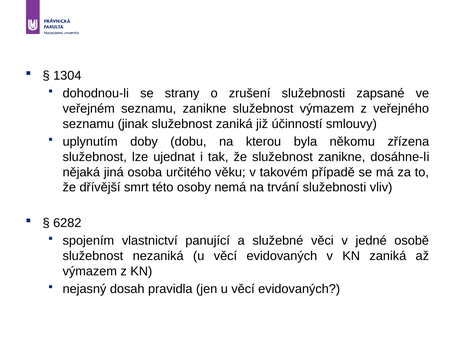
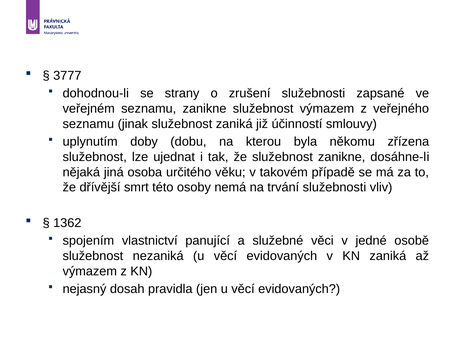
1304: 1304 -> 3777
6282: 6282 -> 1362
